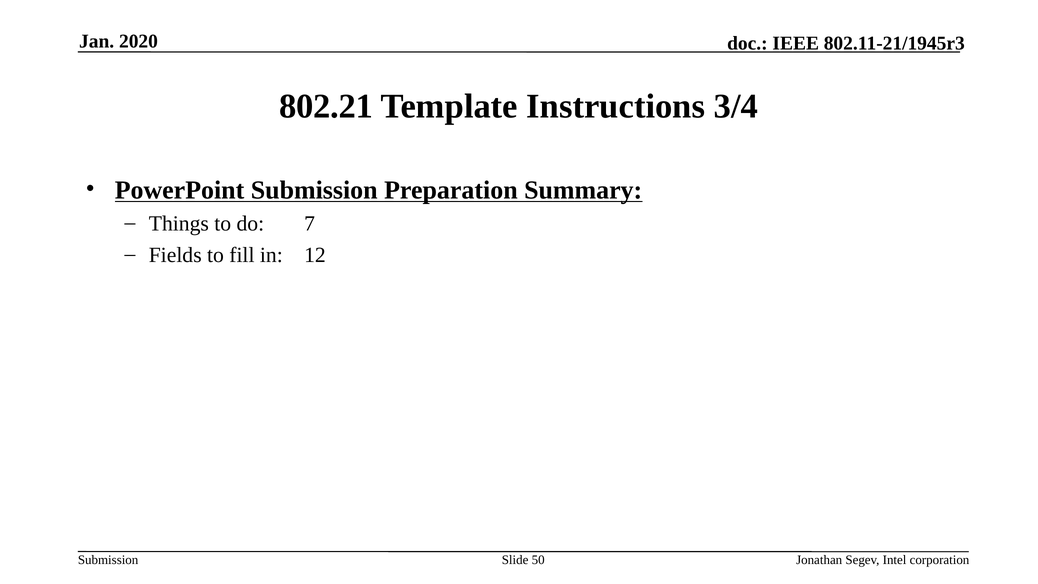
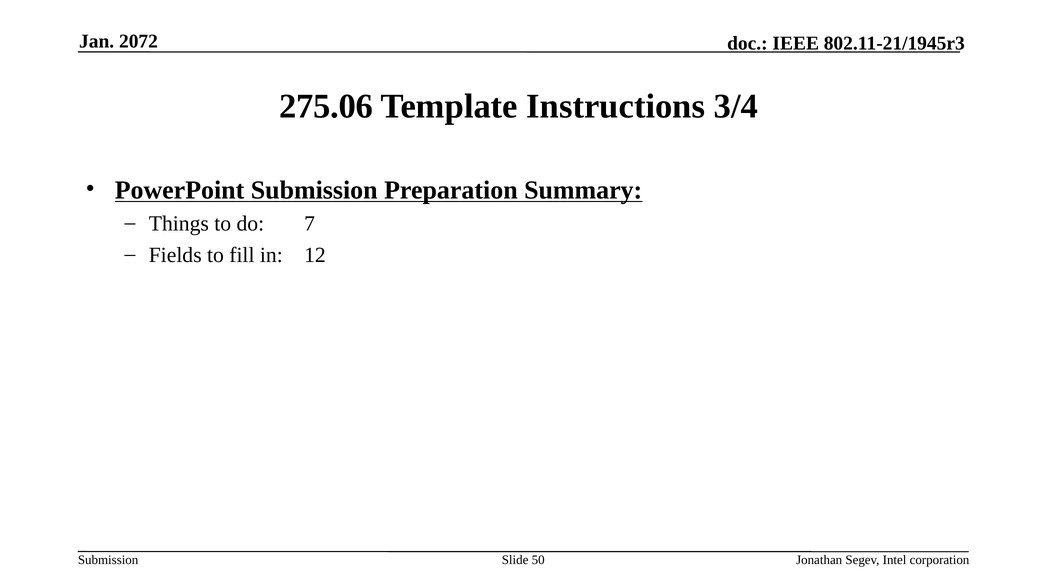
2020: 2020 -> 2072
802.21: 802.21 -> 275.06
